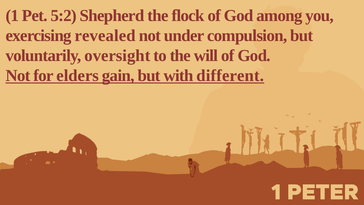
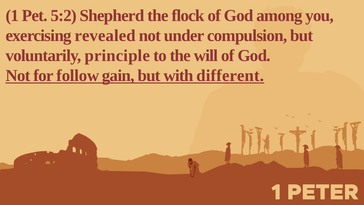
oversight: oversight -> principle
elders: elders -> follow
